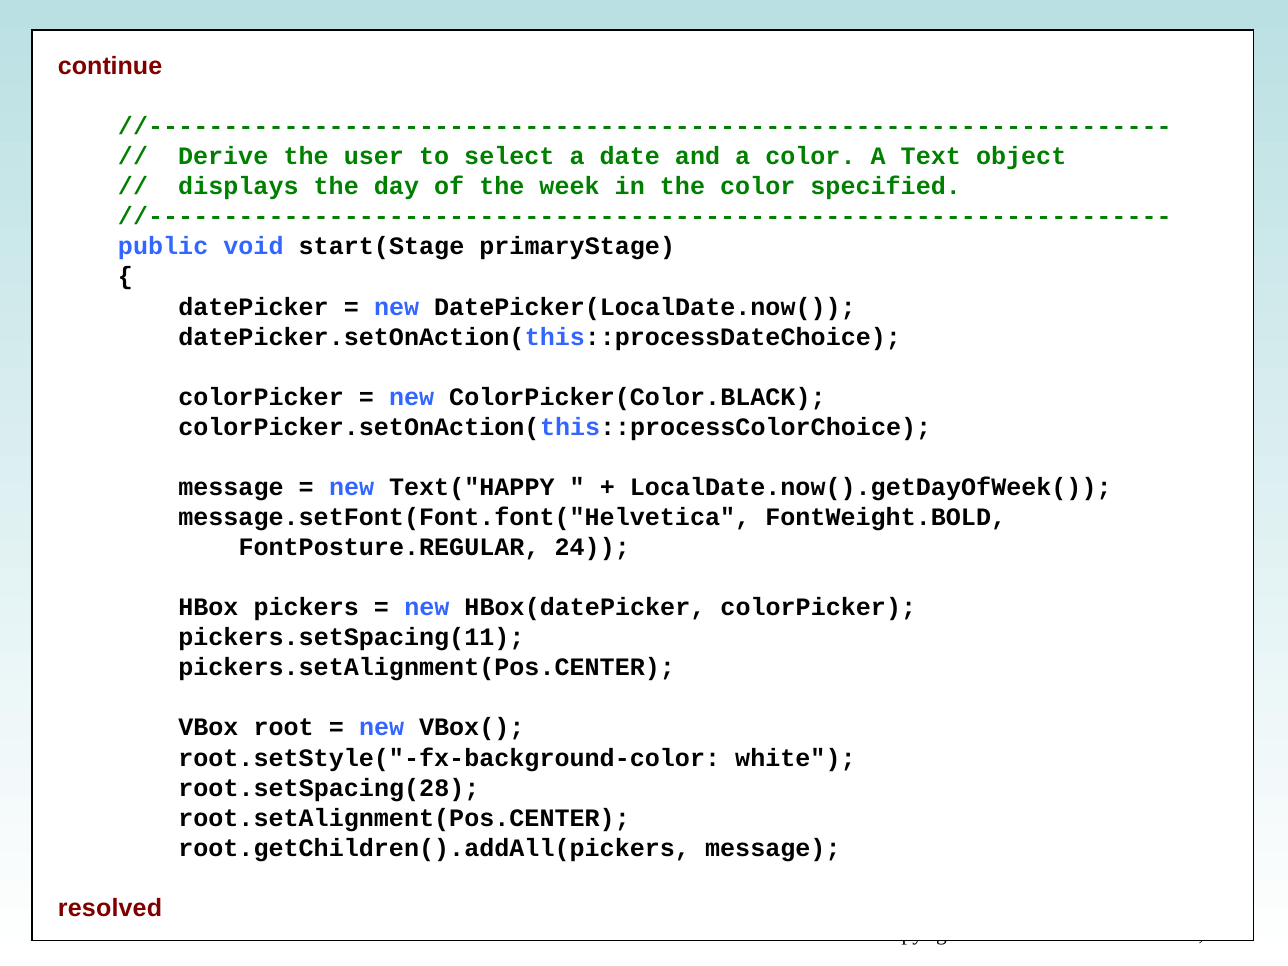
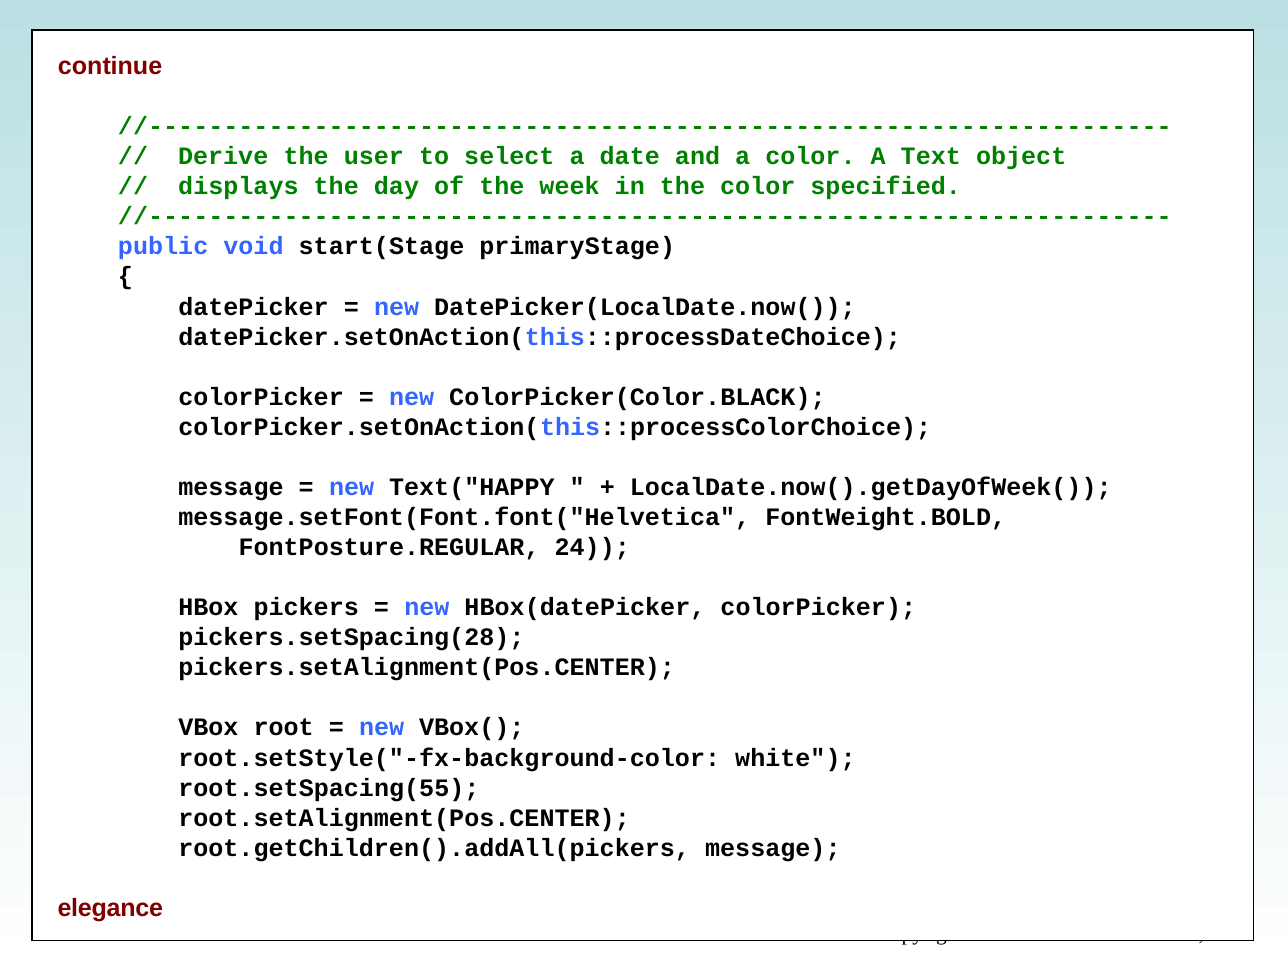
pickers.setSpacing(11: pickers.setSpacing(11 -> pickers.setSpacing(28
root.setSpacing(28: root.setSpacing(28 -> root.setSpacing(55
resolved: resolved -> elegance
